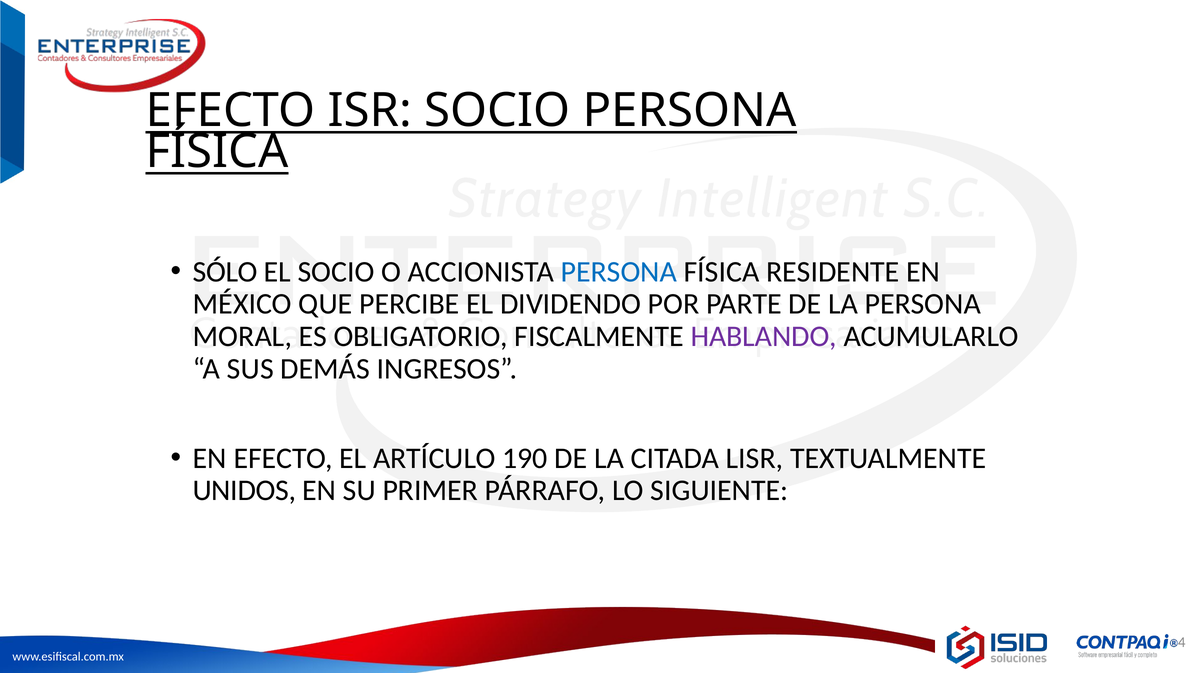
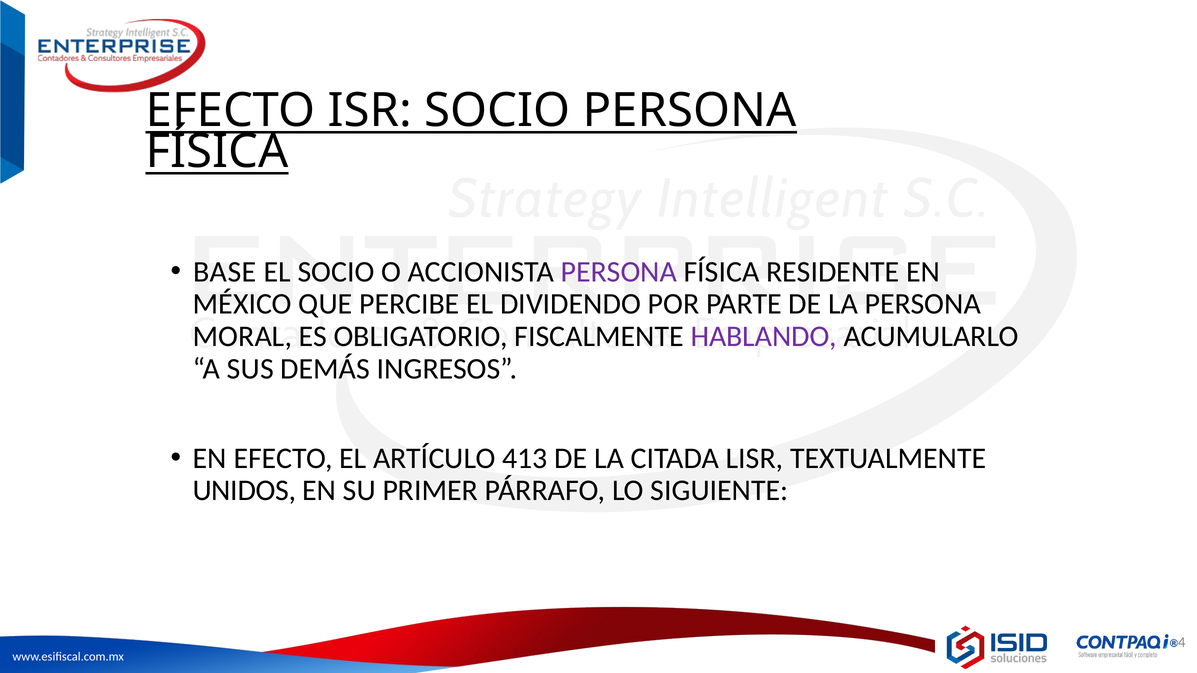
SÓLO: SÓLO -> BASE
PERSONA at (619, 272) colour: blue -> purple
190: 190 -> 413
